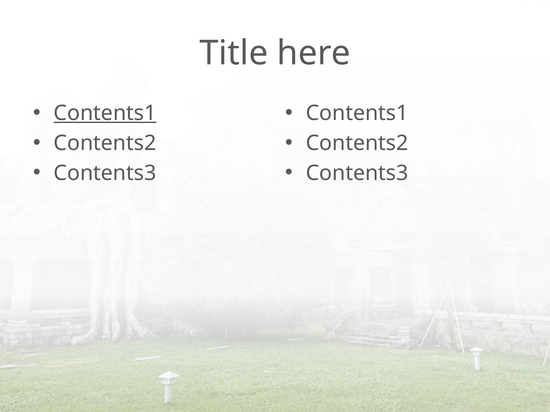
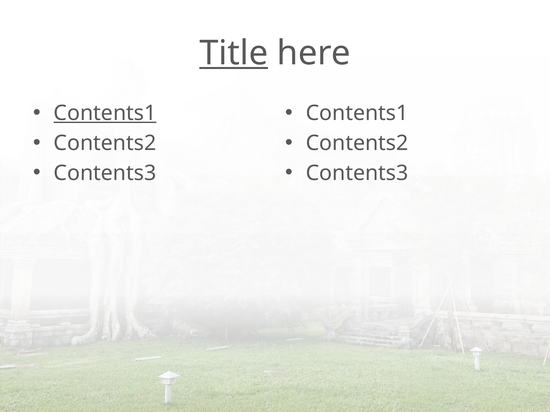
Title underline: none -> present
